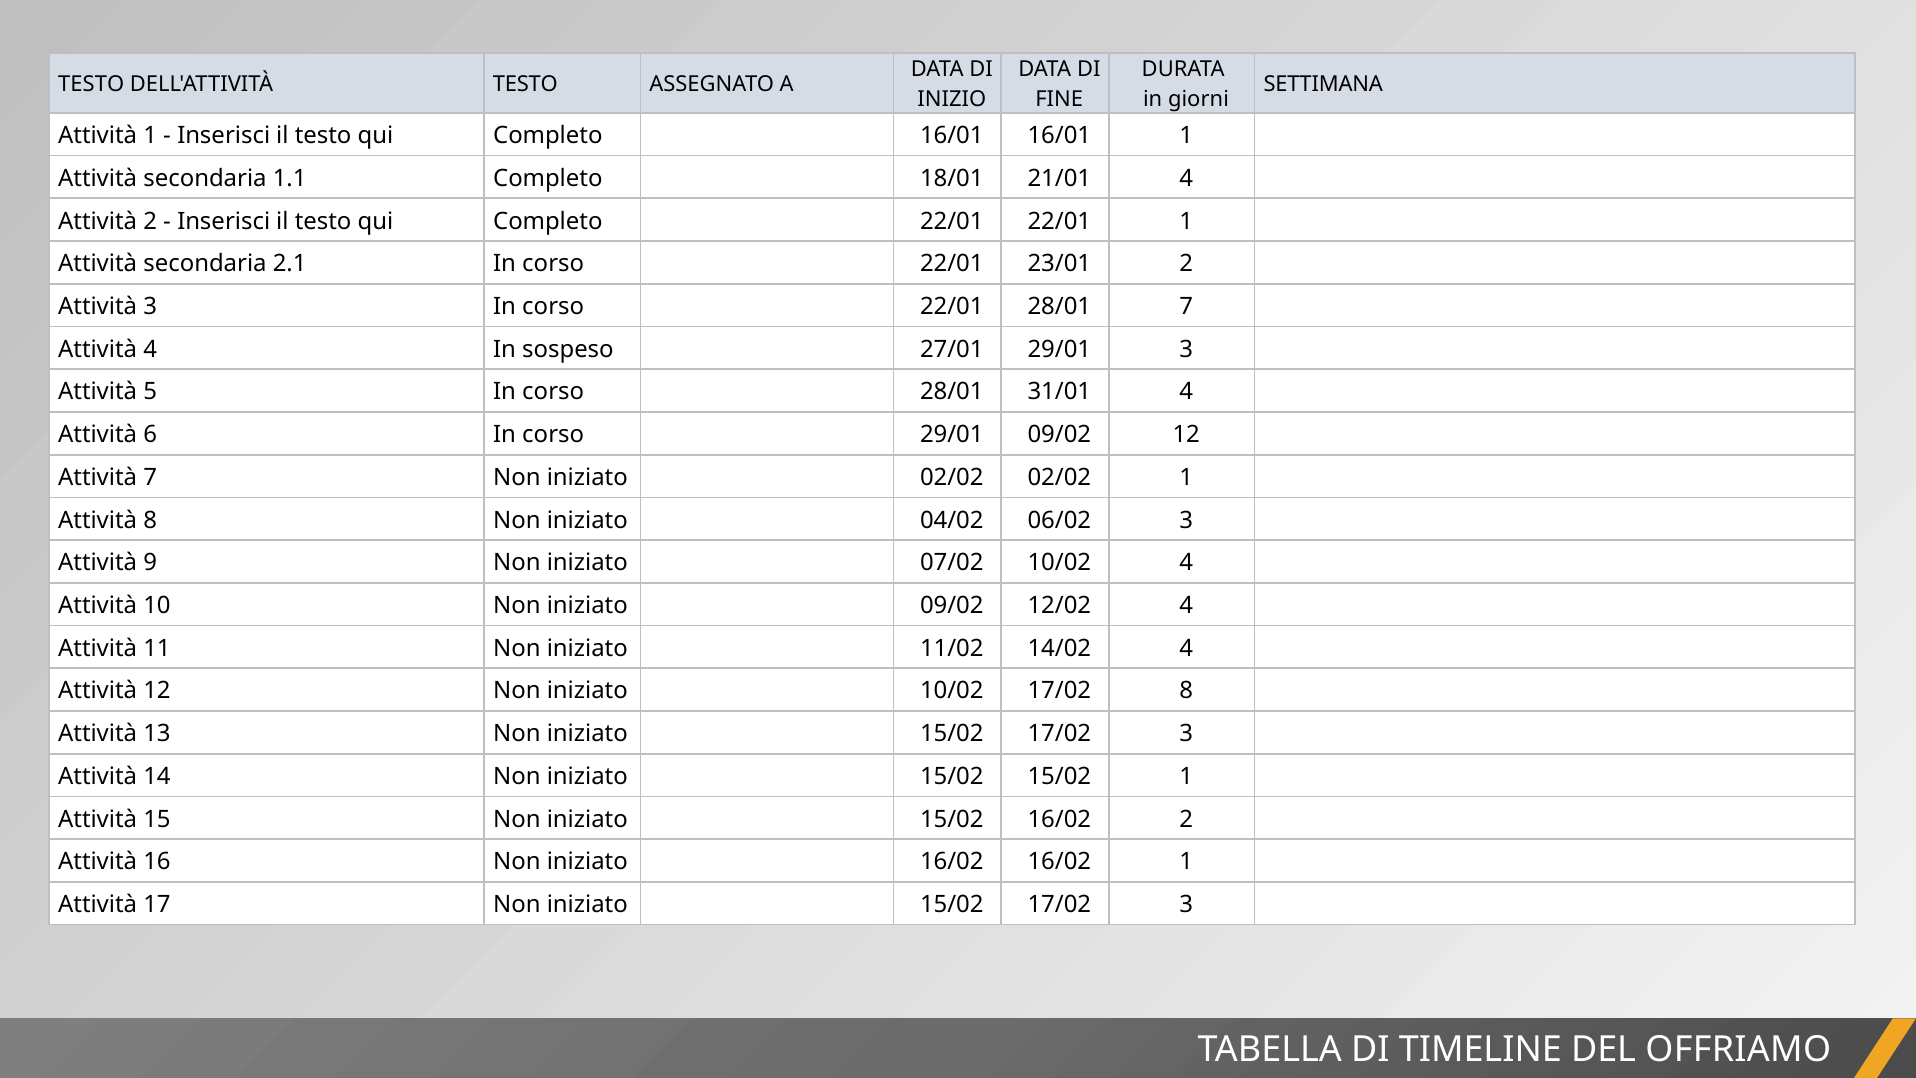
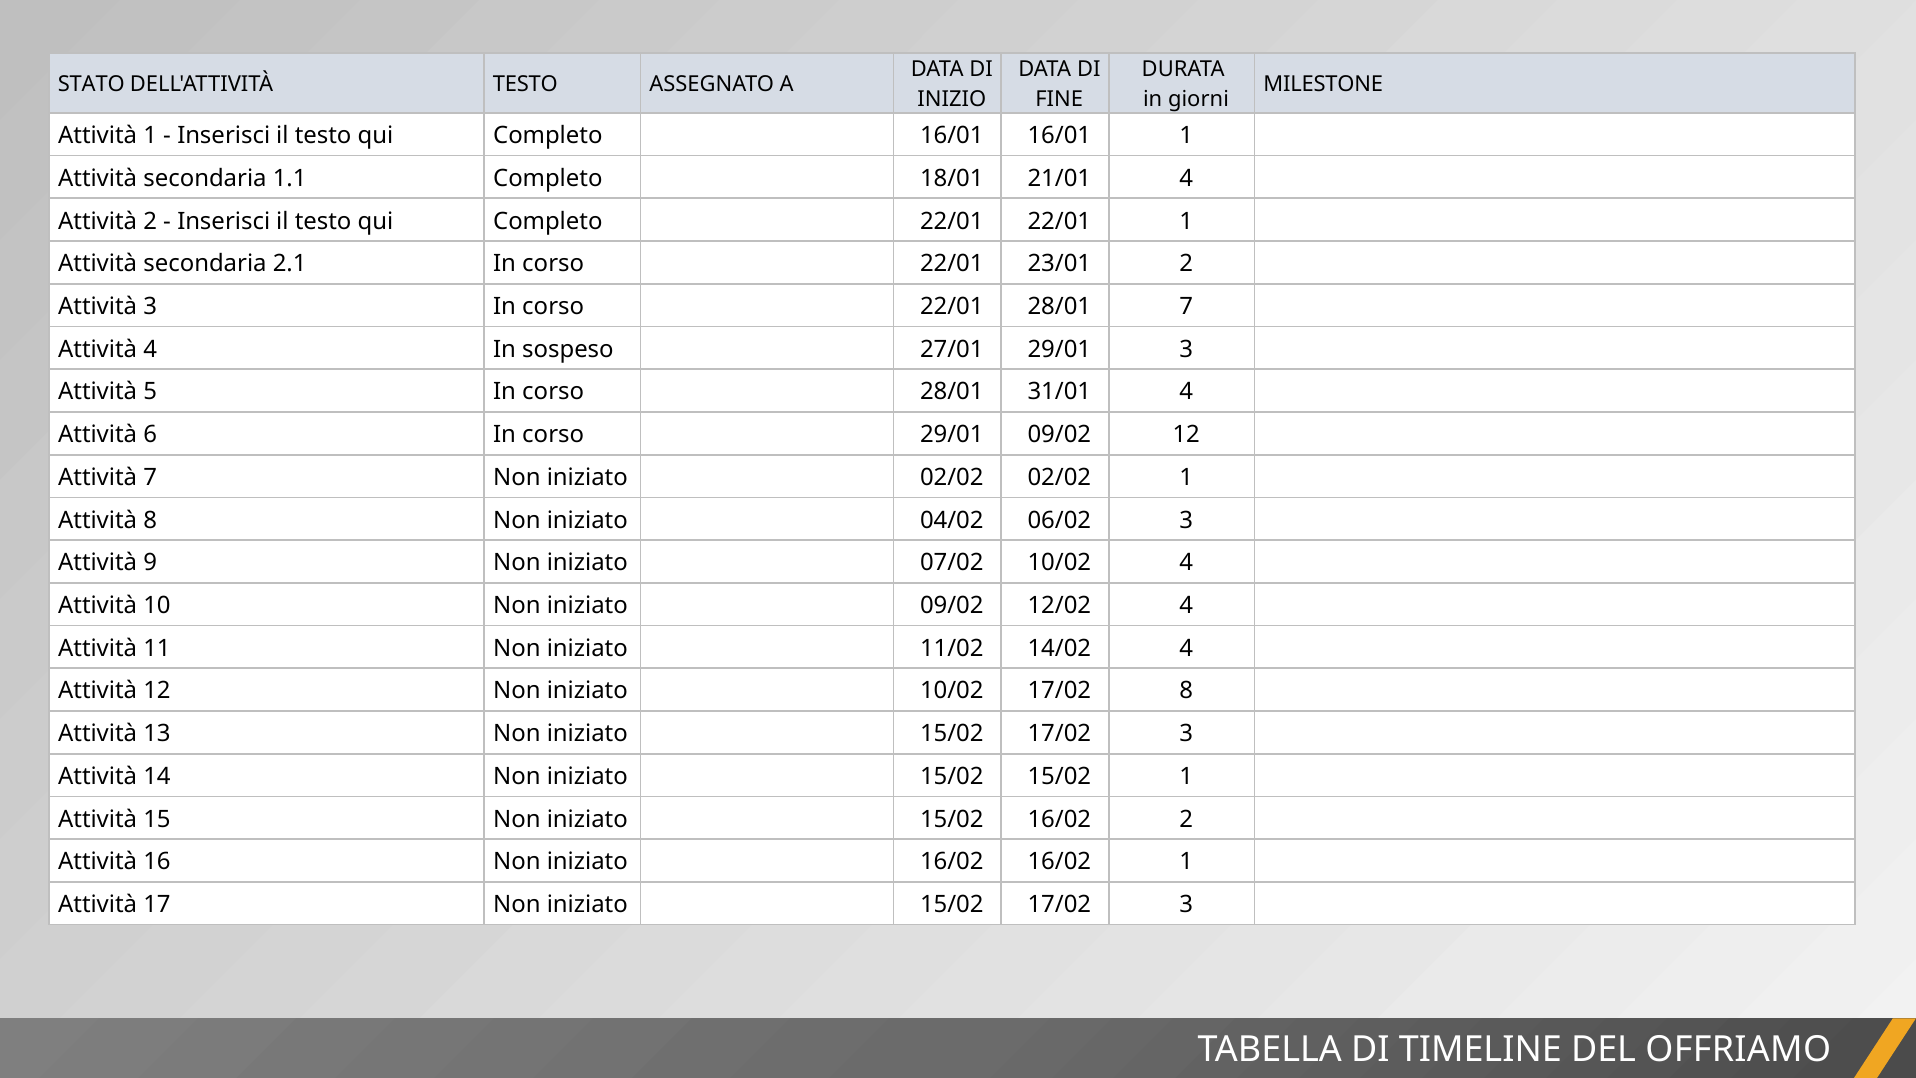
TESTO at (91, 84): TESTO -> STATO
SETTIMANA: SETTIMANA -> MILESTONE
